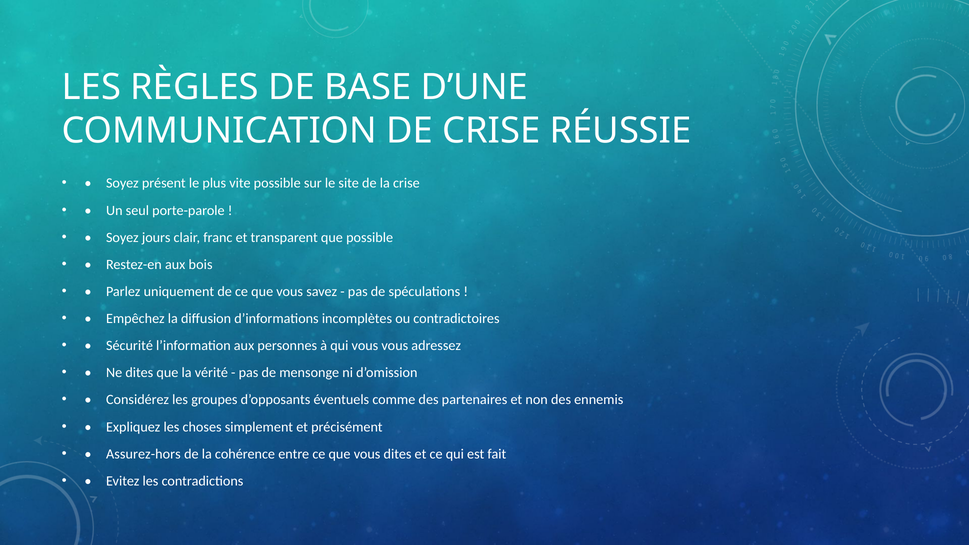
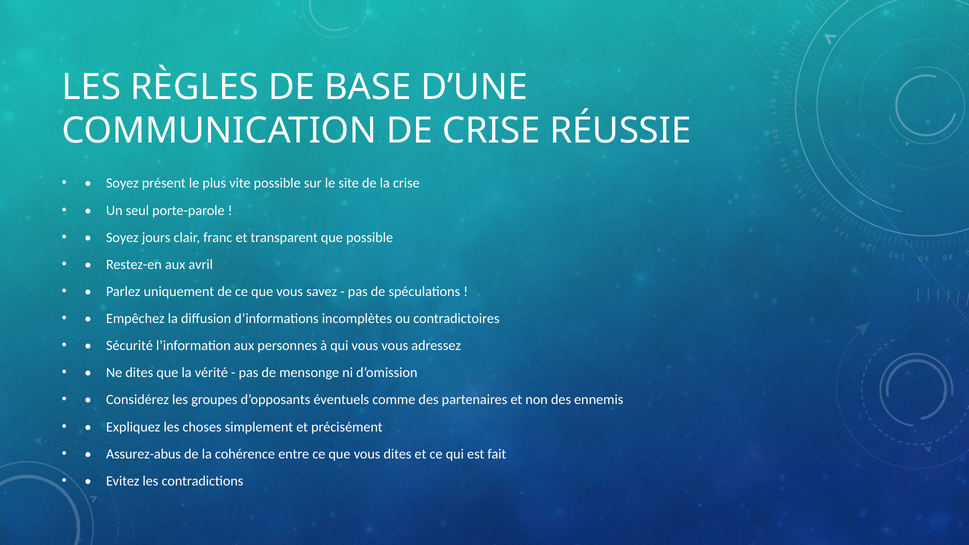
bois: bois -> avril
Assurez-hors: Assurez-hors -> Assurez-abus
